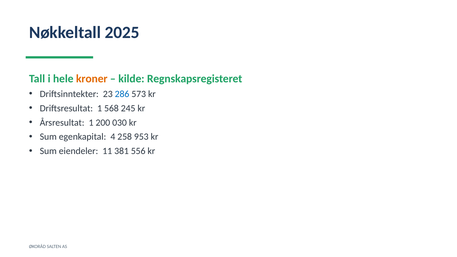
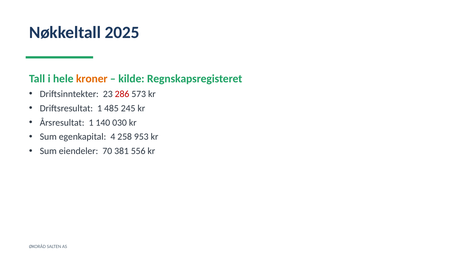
286 colour: blue -> red
568: 568 -> 485
200: 200 -> 140
11: 11 -> 70
